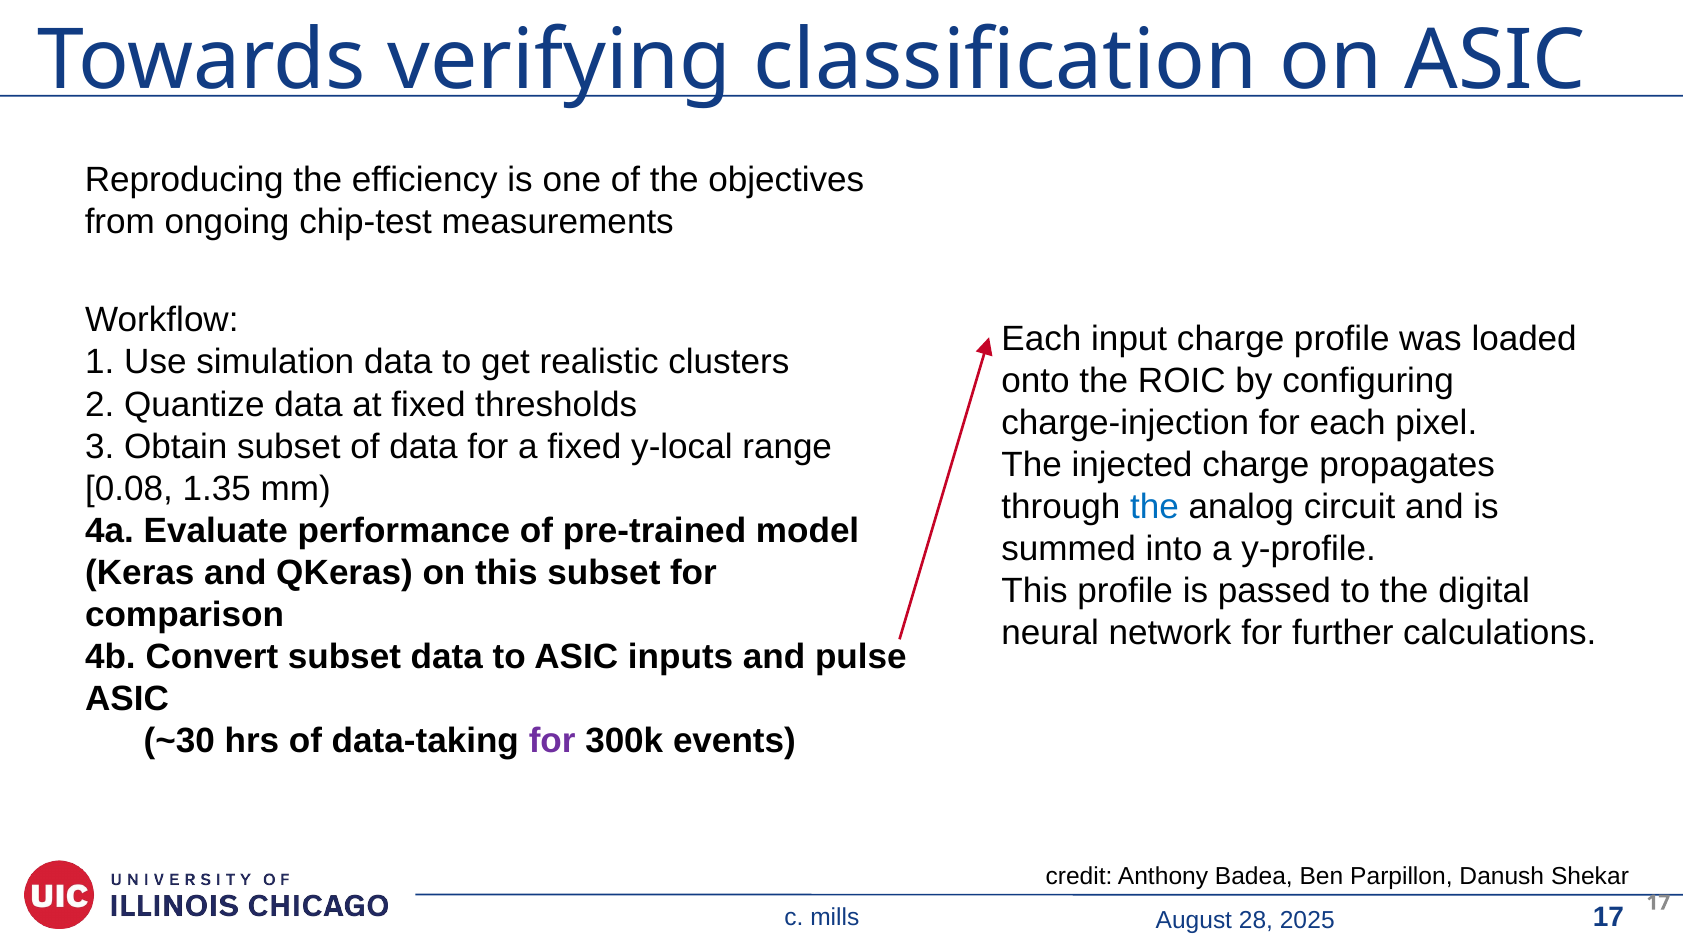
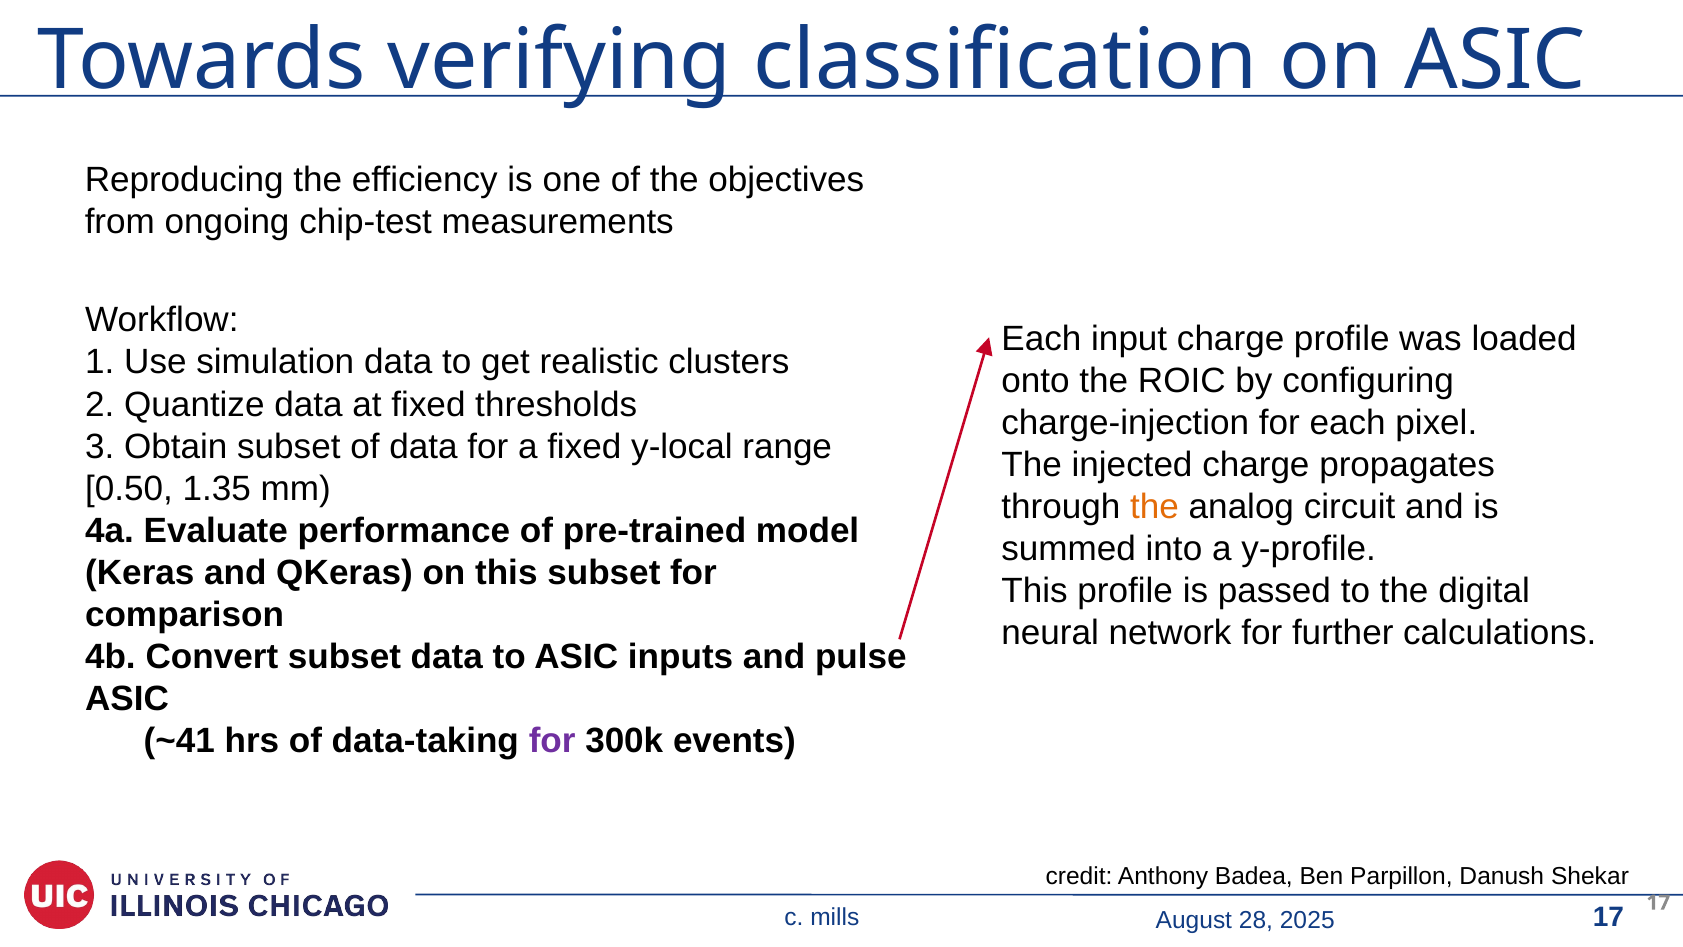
0.08: 0.08 -> 0.50
the at (1154, 507) colour: blue -> orange
~30: ~30 -> ~41
